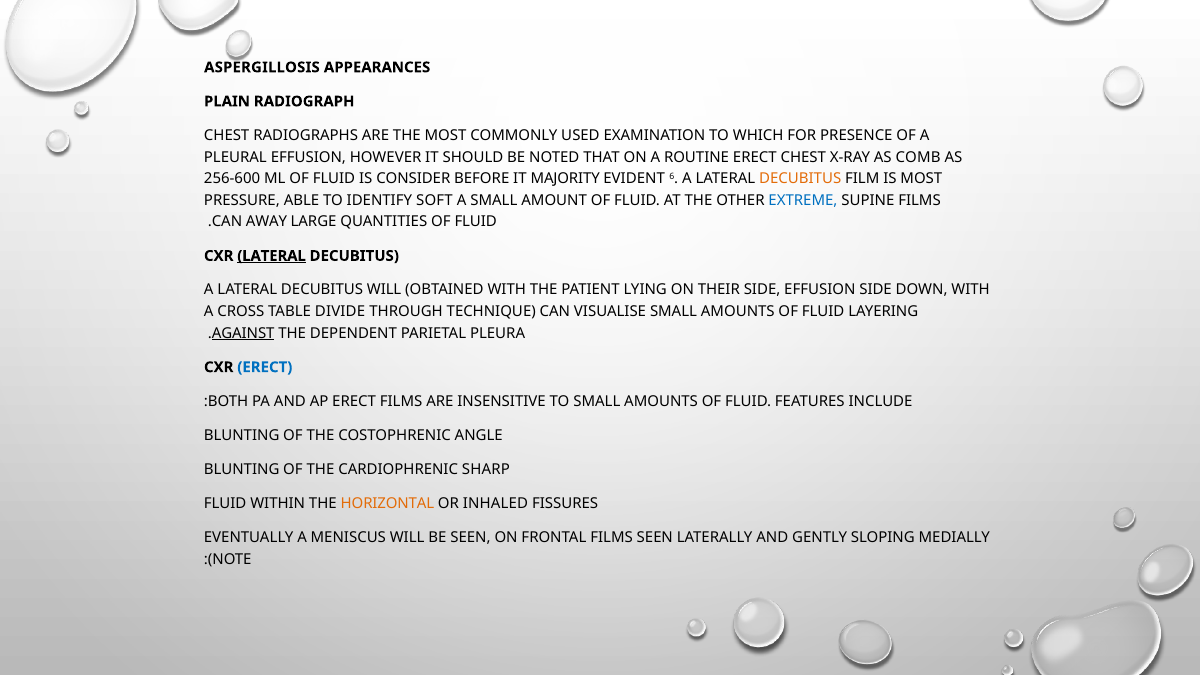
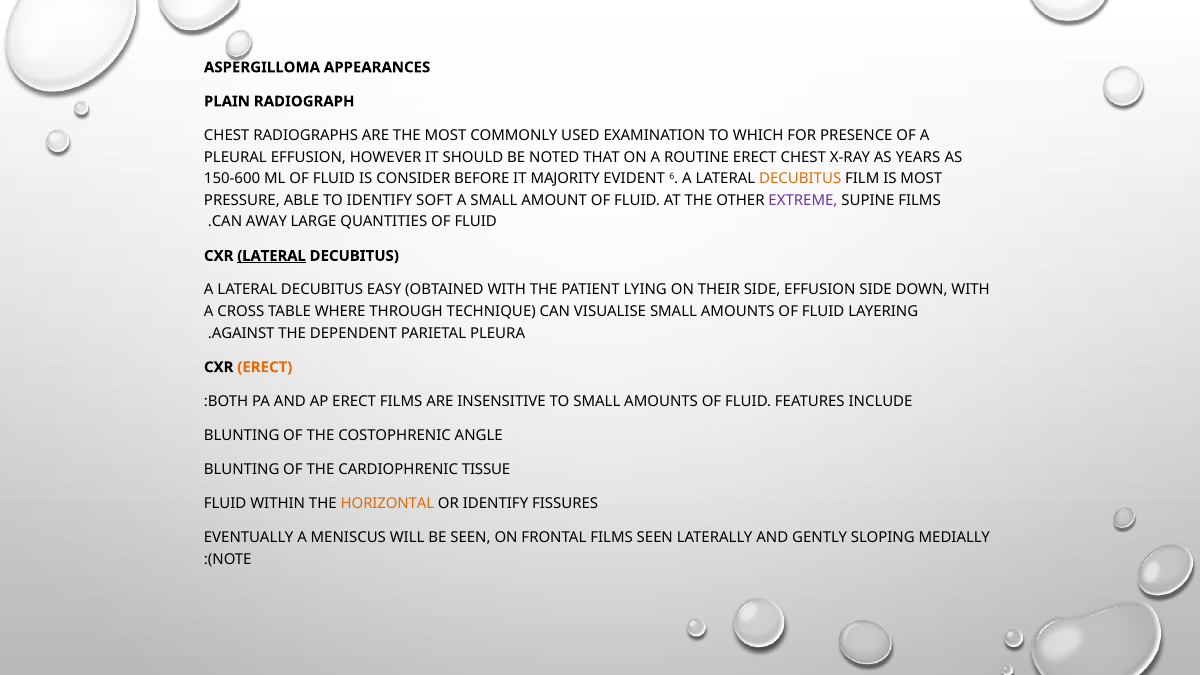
ASPERGILLOSIS: ASPERGILLOSIS -> ASPERGILLOMA
COMB: COMB -> YEARS
256-600: 256-600 -> 150-600
EXTREME colour: blue -> purple
DECUBITUS WILL: WILL -> EASY
DIVIDE: DIVIDE -> WHERE
AGAINST underline: present -> none
ERECT at (265, 367) colour: blue -> orange
SHARP: SHARP -> TISSUE
OR INHALED: INHALED -> IDENTIFY
